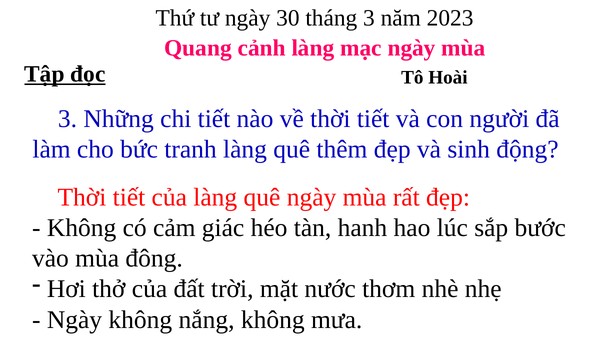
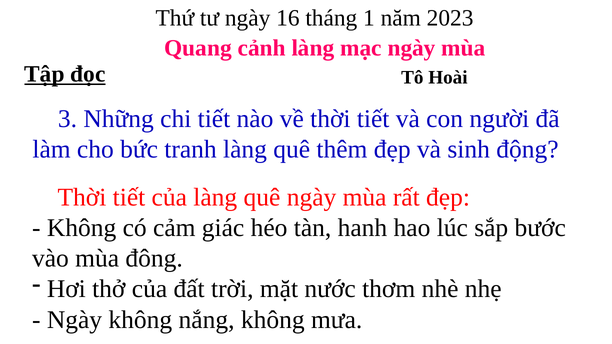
30: 30 -> 16
tháng 3: 3 -> 1
